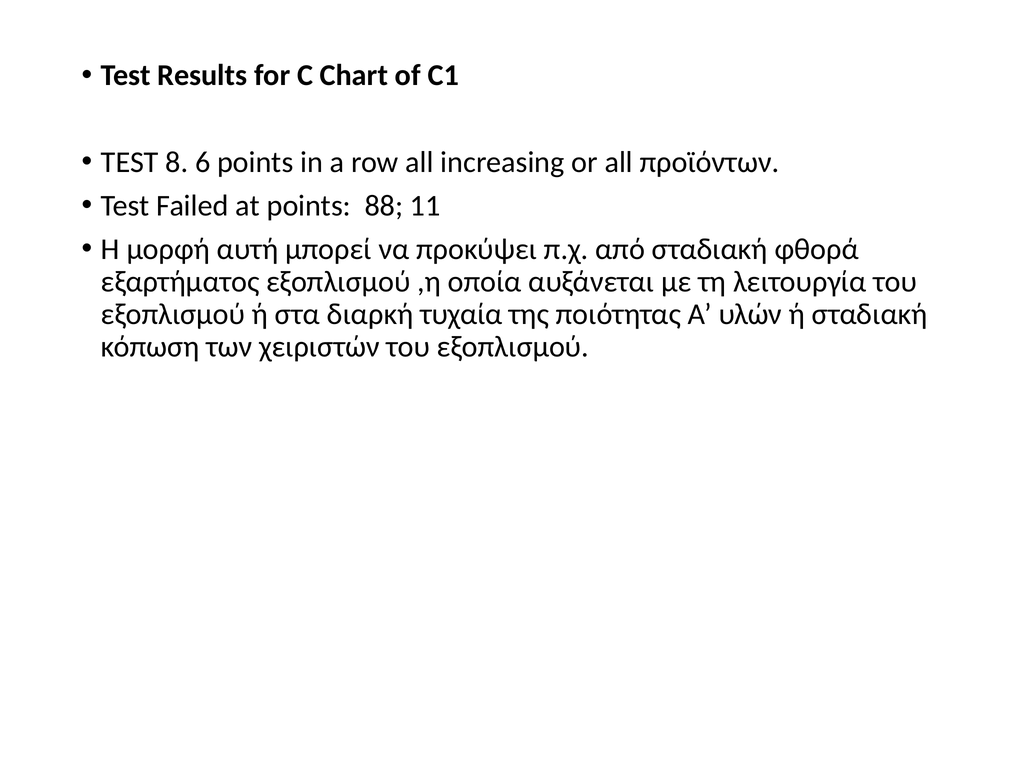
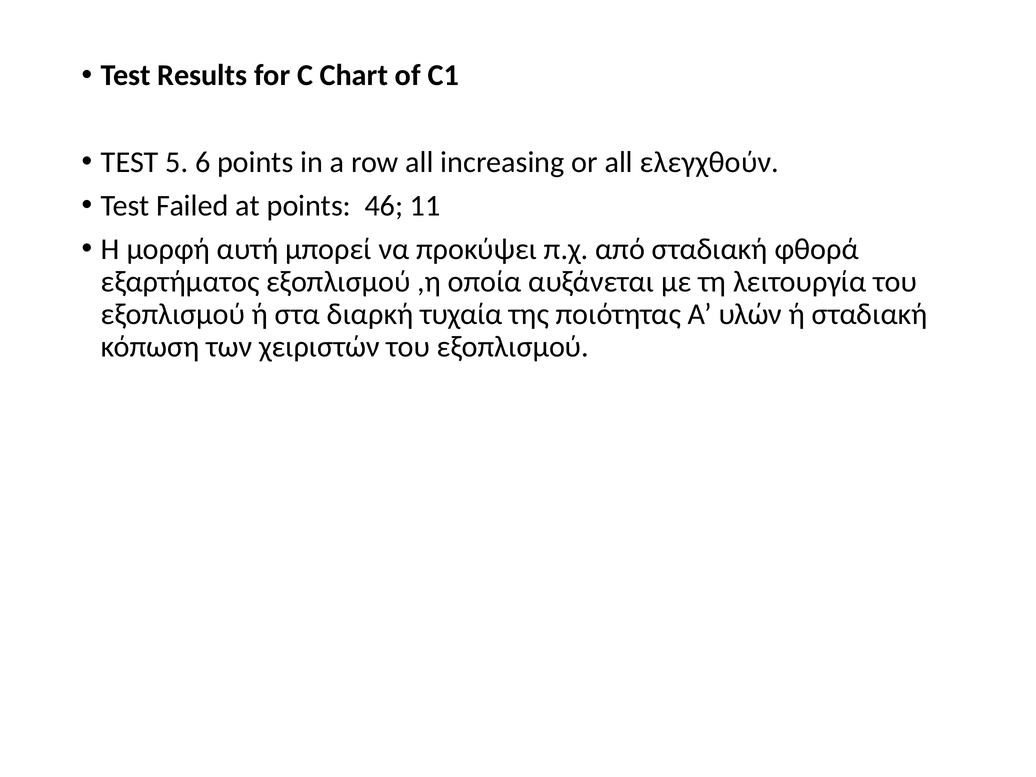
8: 8 -> 5
προϊόντων: προϊόντων -> ελεγχθούν
88: 88 -> 46
